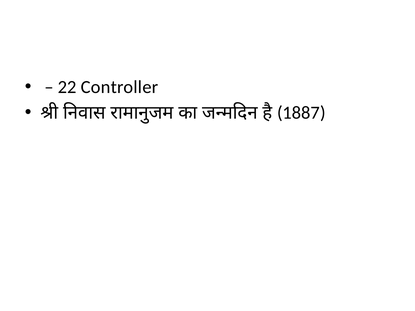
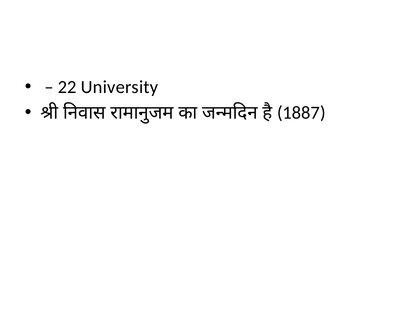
Controller: Controller -> University
